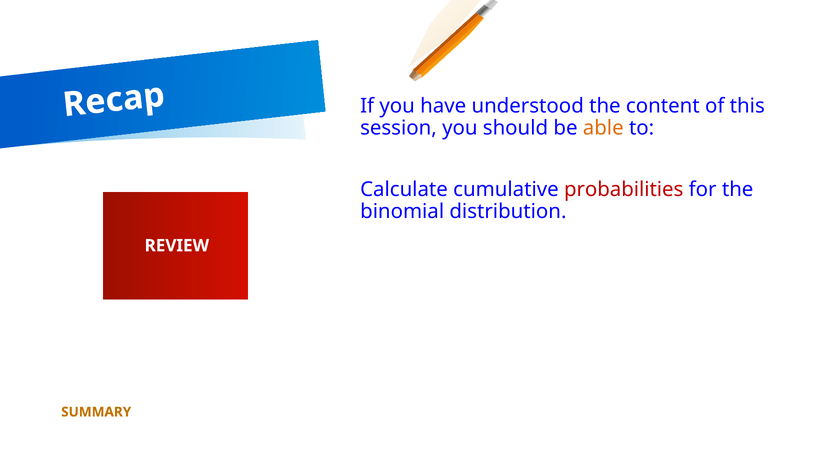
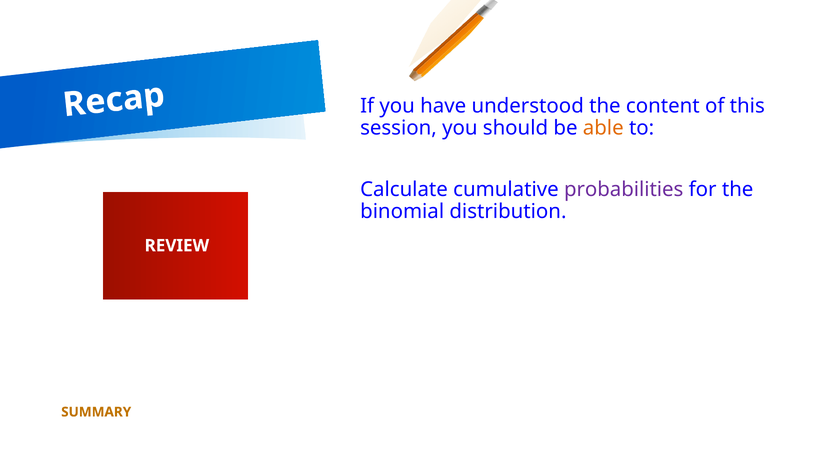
probabilities colour: red -> purple
